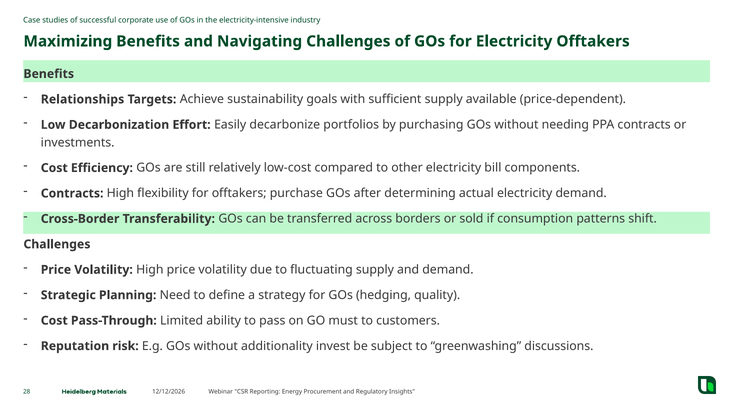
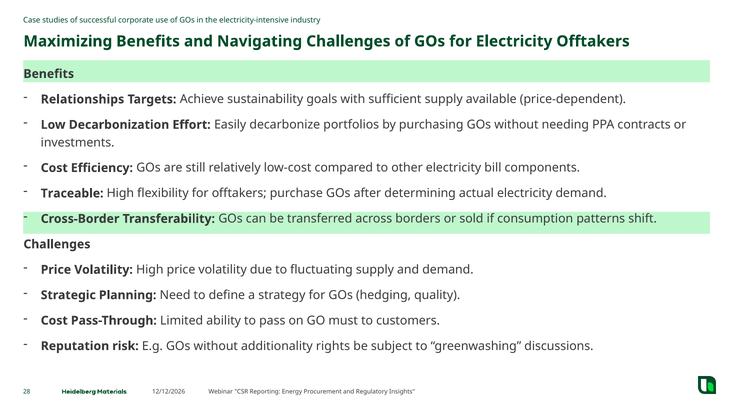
Contracts at (72, 193): Contracts -> Traceable
invest: invest -> rights
